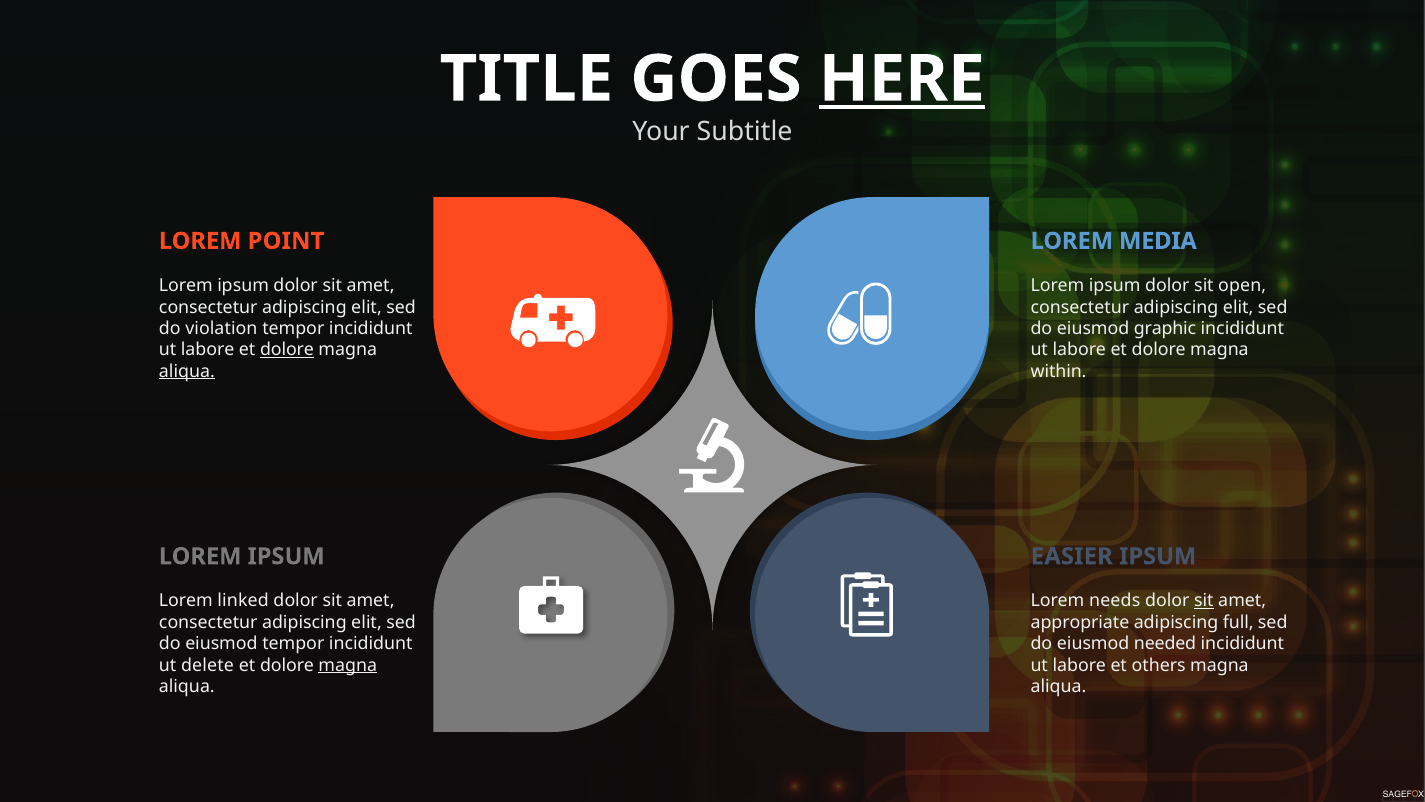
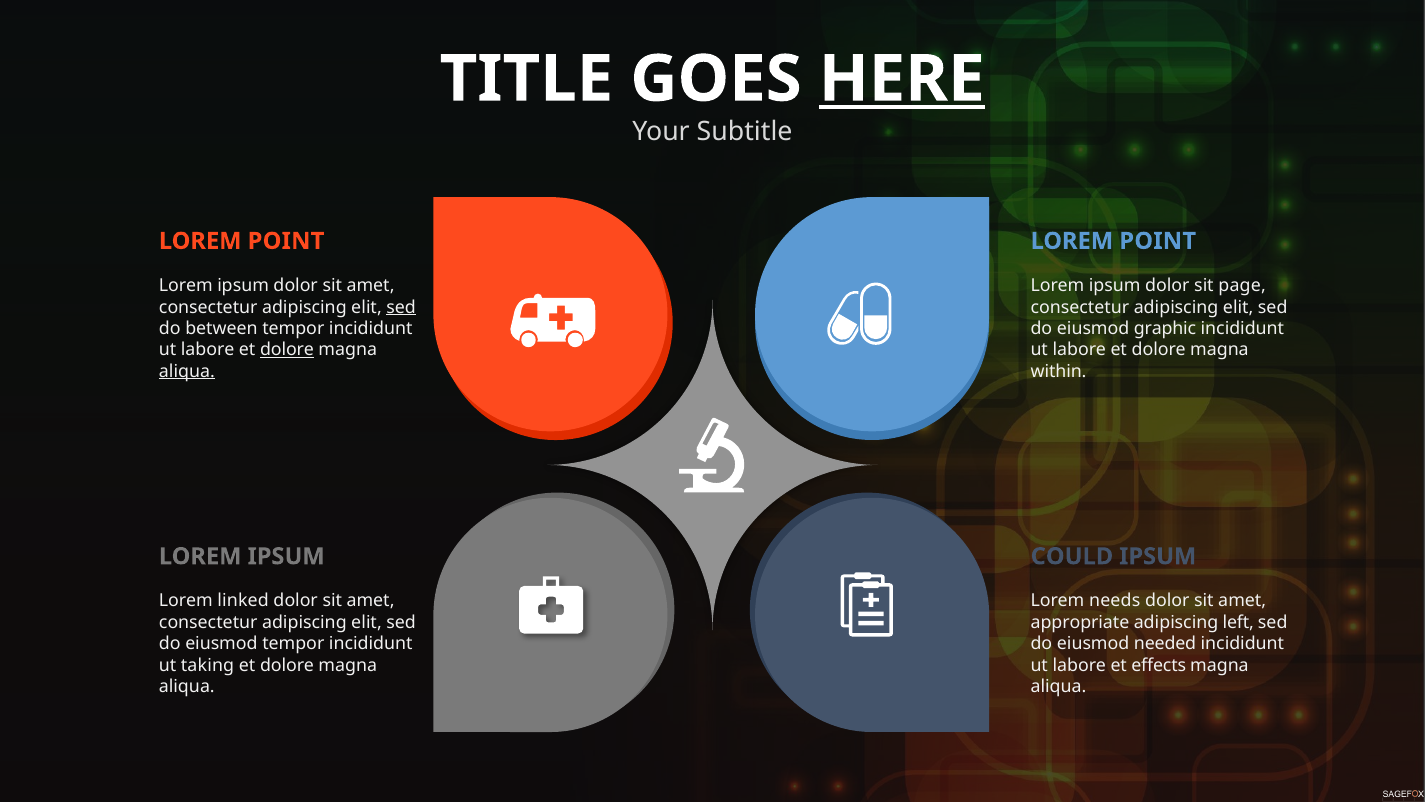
MEDIA at (1158, 241): MEDIA -> POINT
open: open -> page
sed at (401, 307) underline: none -> present
violation: violation -> between
EASIER: EASIER -> COULD
sit at (1204, 601) underline: present -> none
full: full -> left
delete: delete -> taking
magna at (348, 665) underline: present -> none
others: others -> effects
